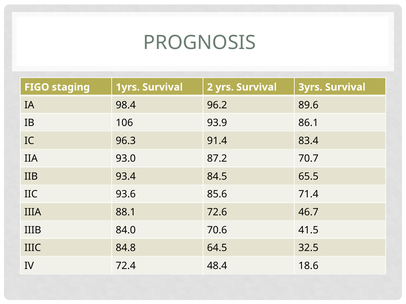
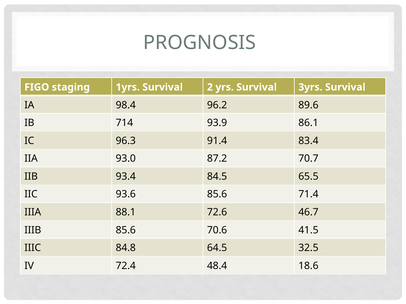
106: 106 -> 714
IIIB 84.0: 84.0 -> 85.6
